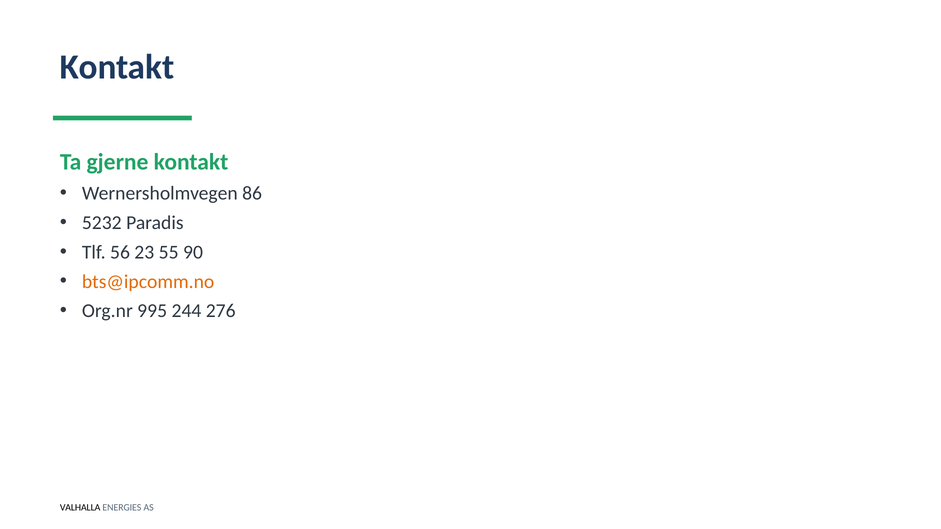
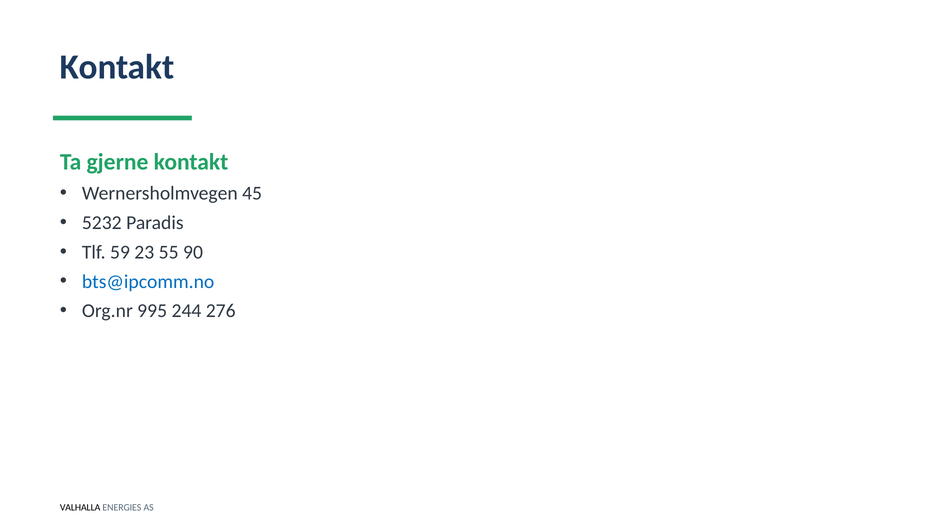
86: 86 -> 45
56: 56 -> 59
bts@ipcomm.no colour: orange -> blue
